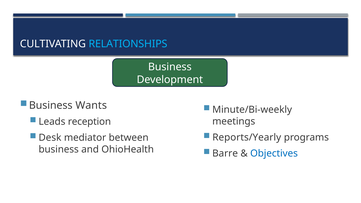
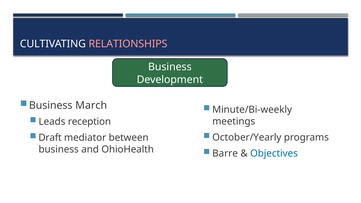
RELATIONSHIPS colour: light blue -> pink
Wants: Wants -> March
Reports/Yearly: Reports/Yearly -> October/Yearly
Desk: Desk -> Draft
